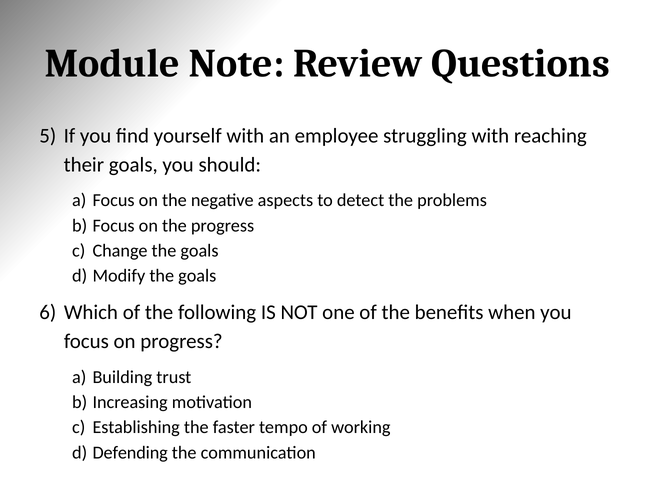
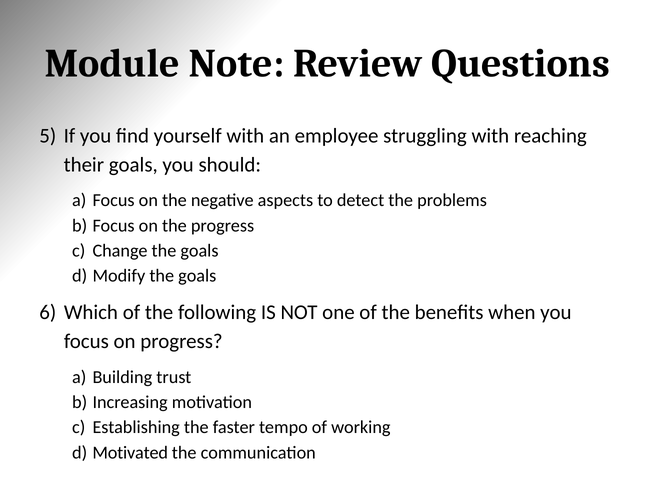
Defending: Defending -> Motivated
